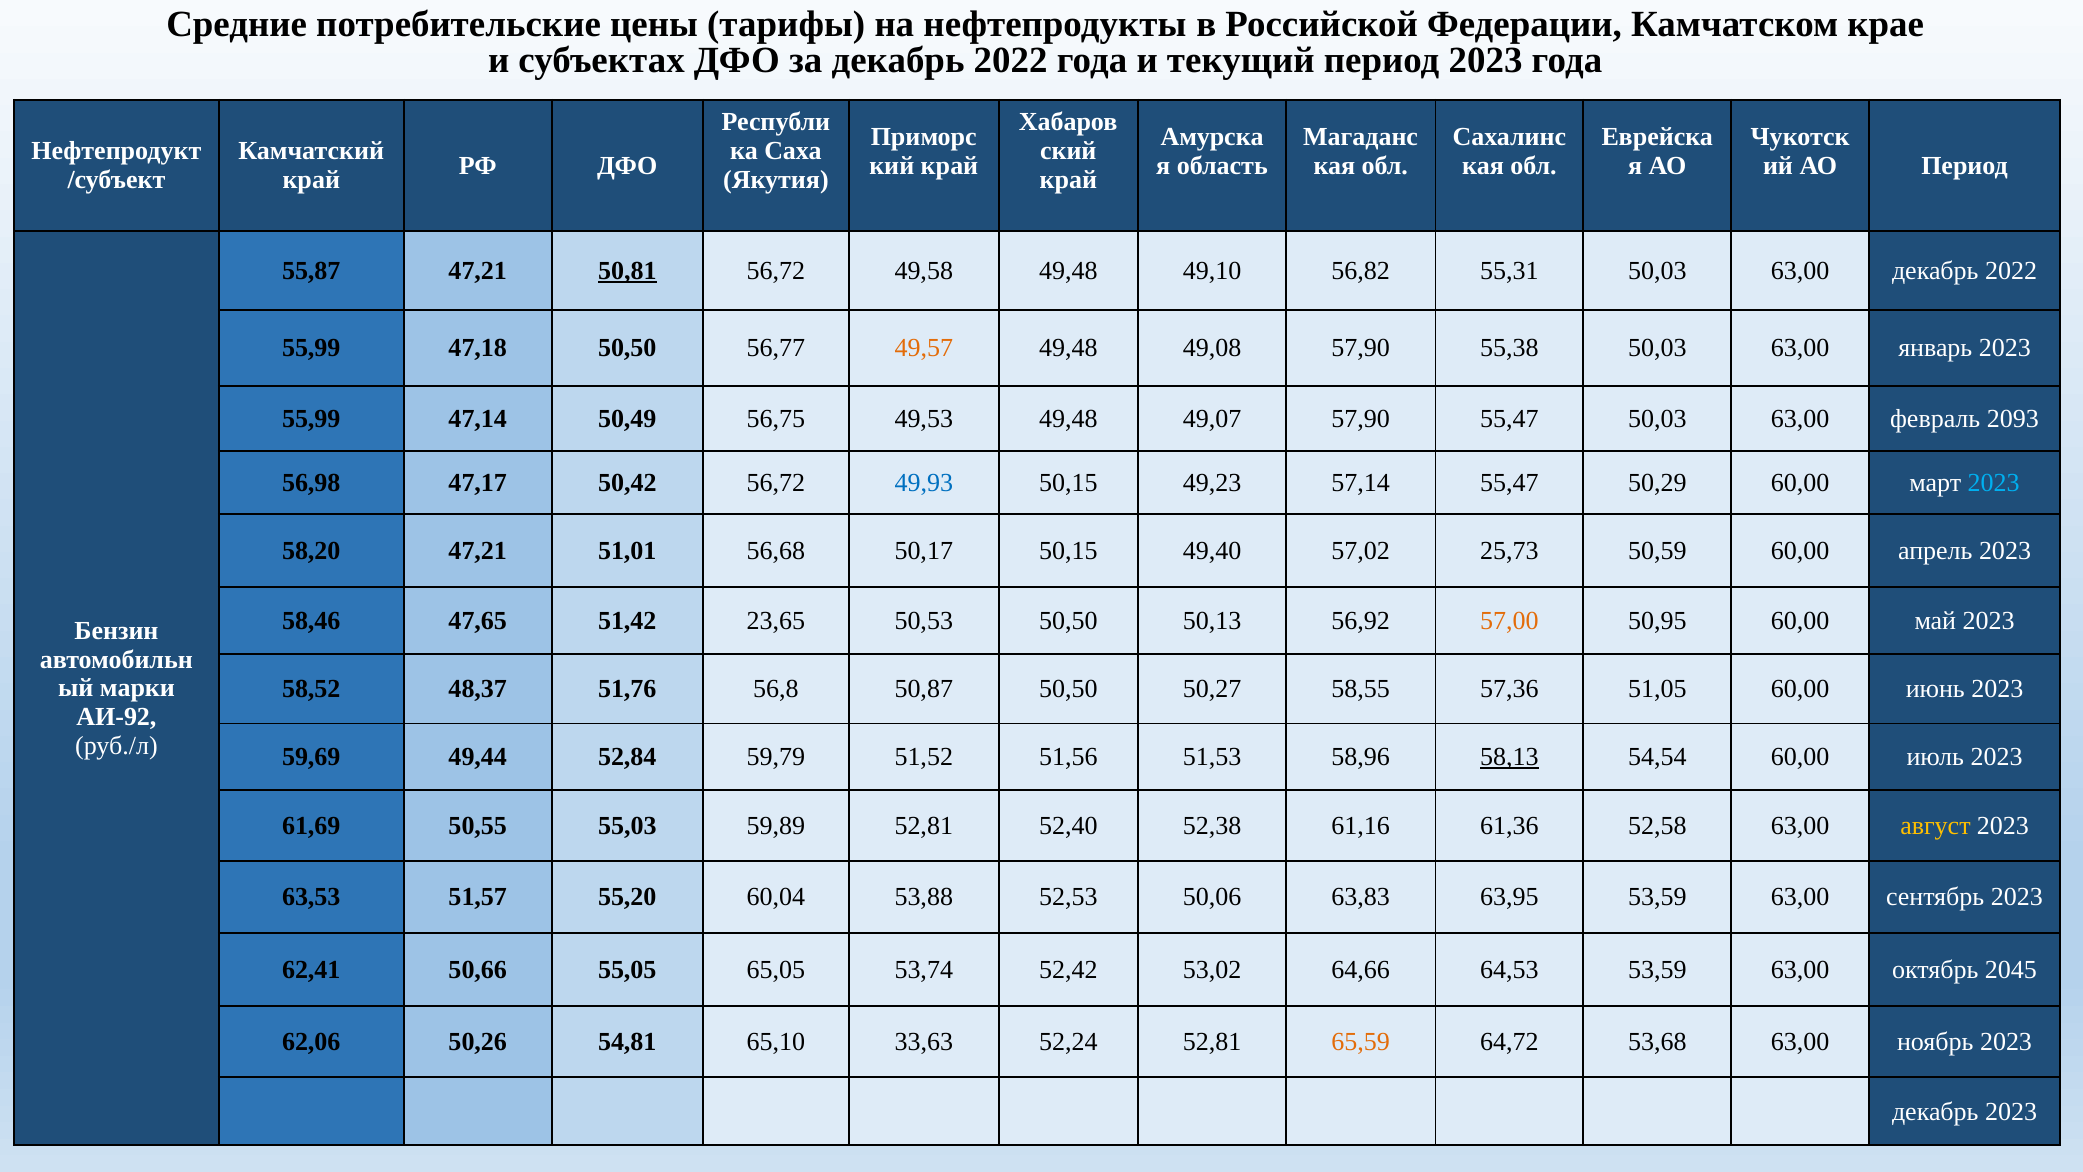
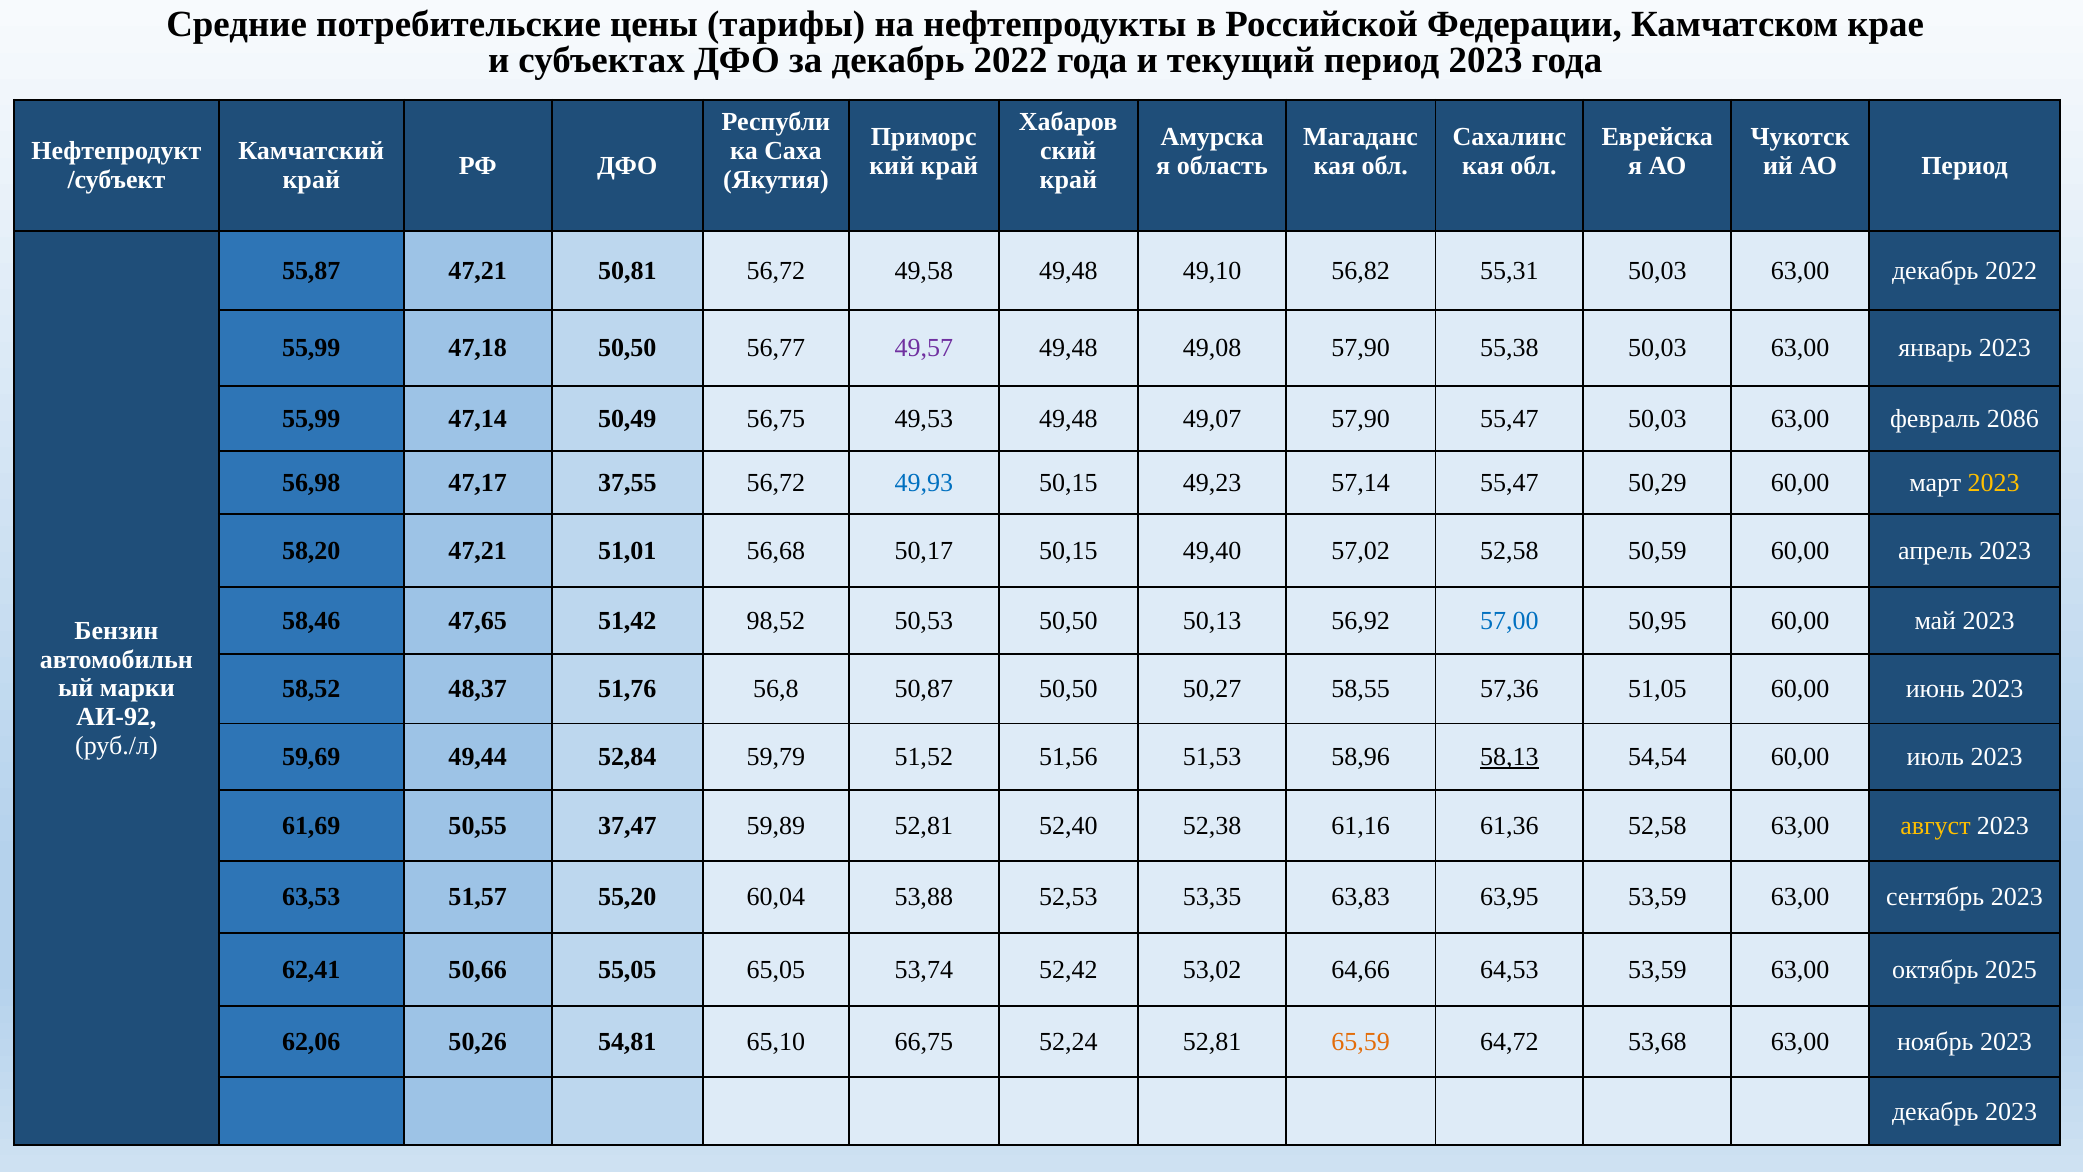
50,81 underline: present -> none
49,57 colour: orange -> purple
2093: 2093 -> 2086
50,42: 50,42 -> 37,55
2023 at (1994, 483) colour: light blue -> yellow
57,02 25,73: 25,73 -> 52,58
23,65: 23,65 -> 98,52
57,00 colour: orange -> blue
55,03: 55,03 -> 37,47
50,06: 50,06 -> 53,35
2045: 2045 -> 2025
33,63: 33,63 -> 66,75
